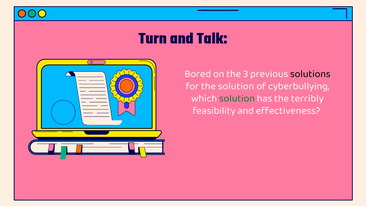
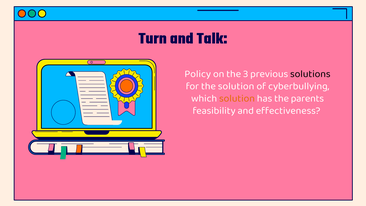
Bored: Bored -> Policy
solution at (237, 98) colour: green -> orange
terribly: terribly -> parents
